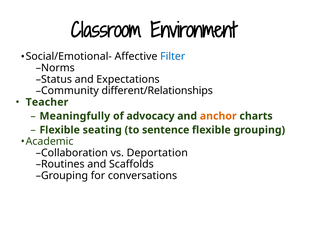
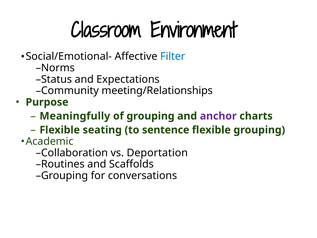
different/Relationships: different/Relationships -> meeting/Relationships
Teacher: Teacher -> Purpose
of advocacy: advocacy -> grouping
anchor colour: orange -> purple
